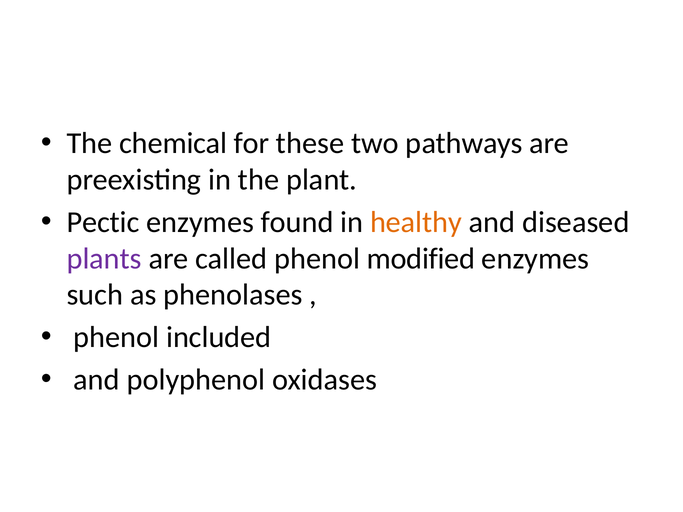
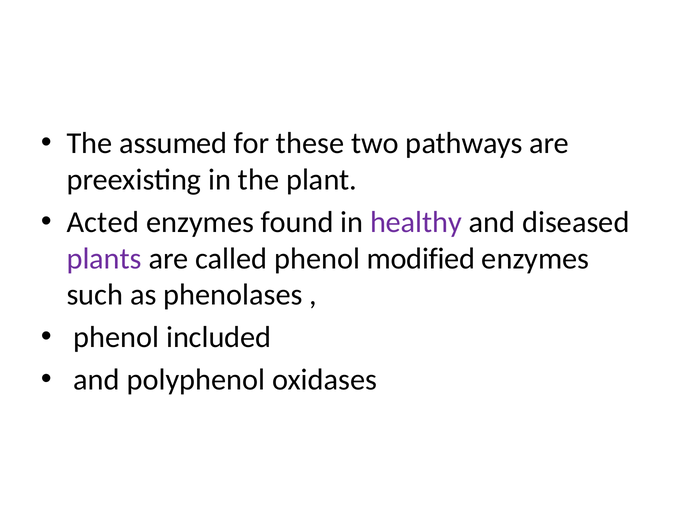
chemical: chemical -> assumed
Pectic: Pectic -> Acted
healthy colour: orange -> purple
